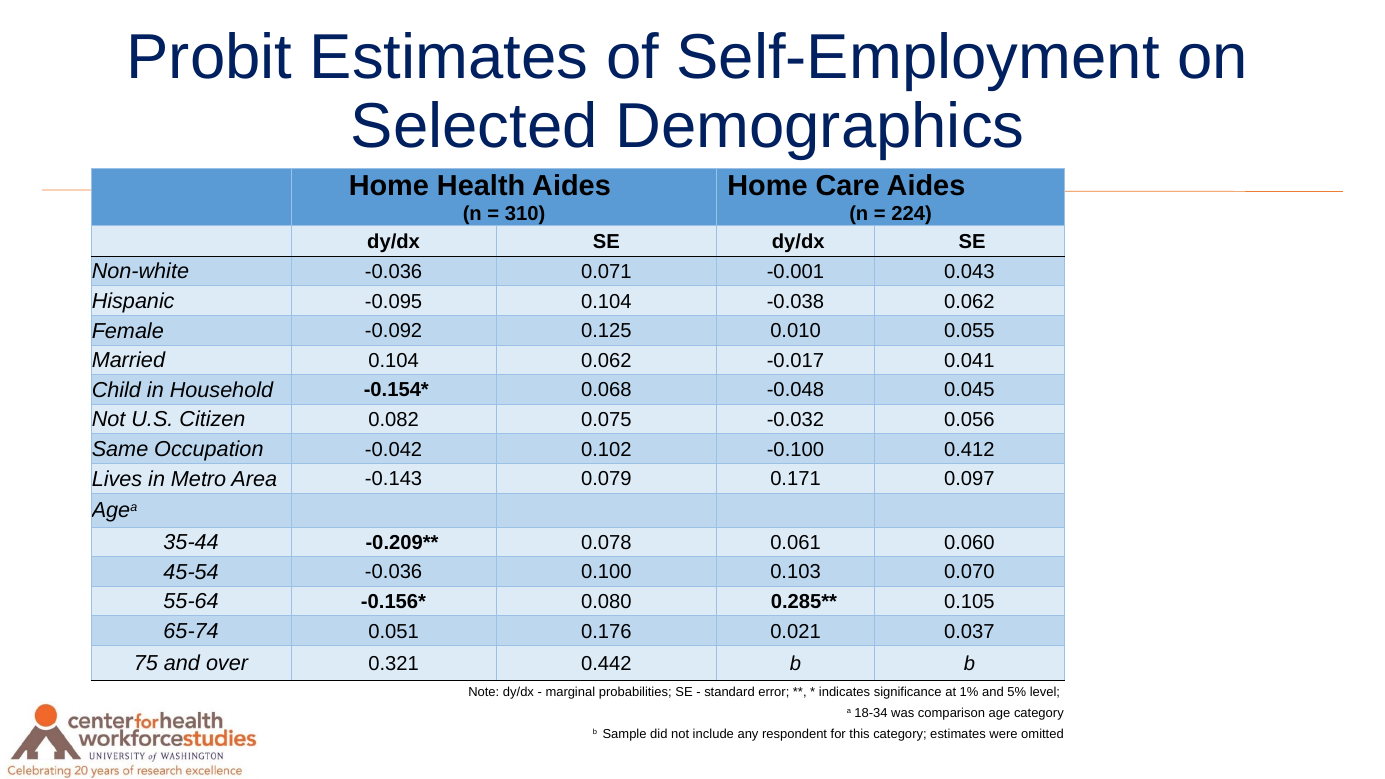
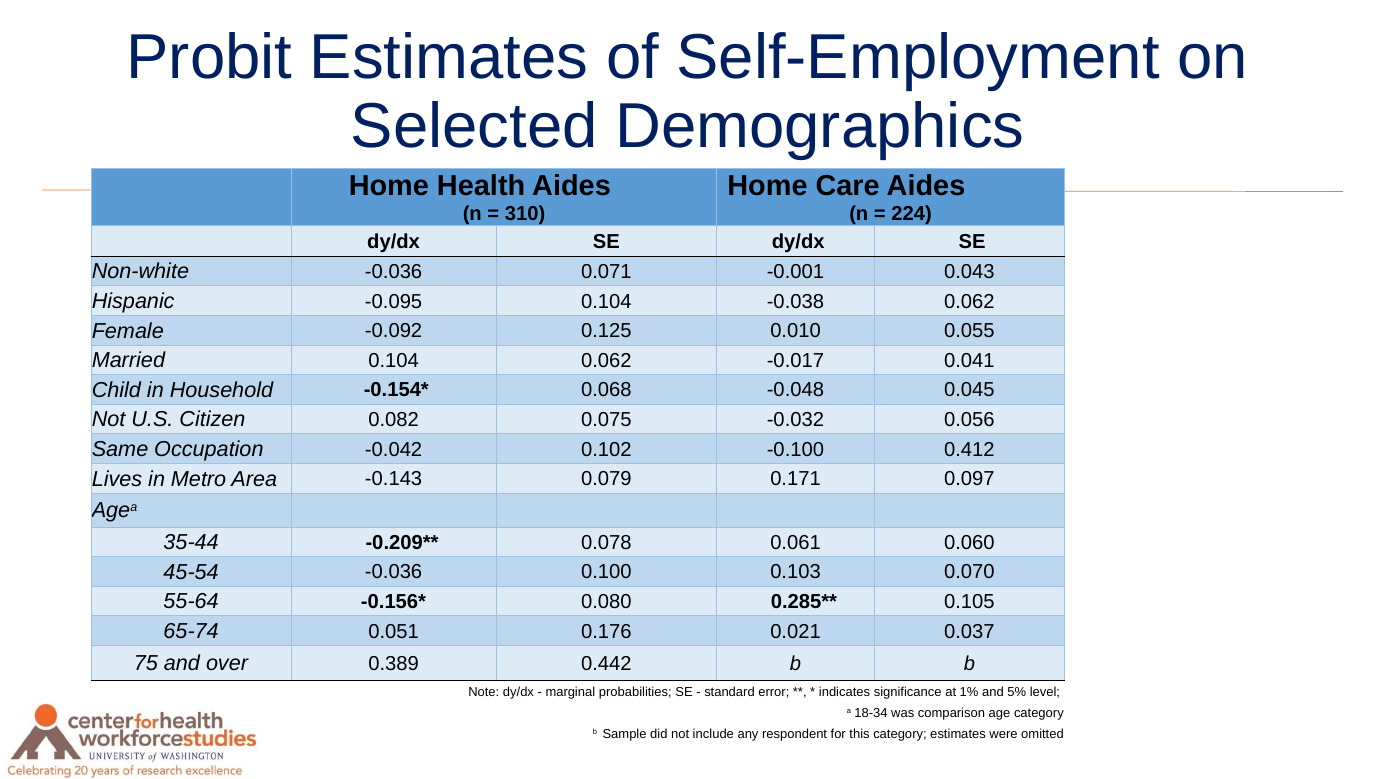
0.321: 0.321 -> 0.389
